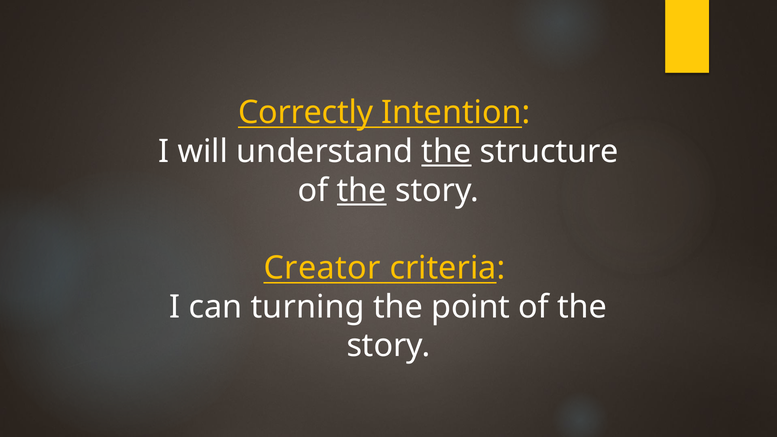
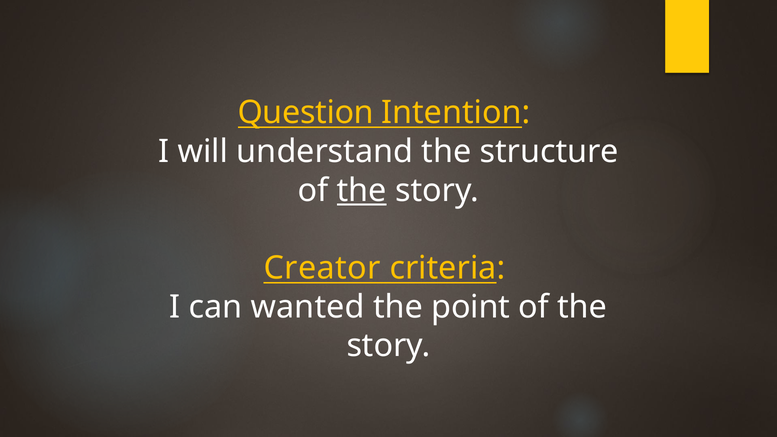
Correctly: Correctly -> Question
the at (446, 152) underline: present -> none
turning: turning -> wanted
